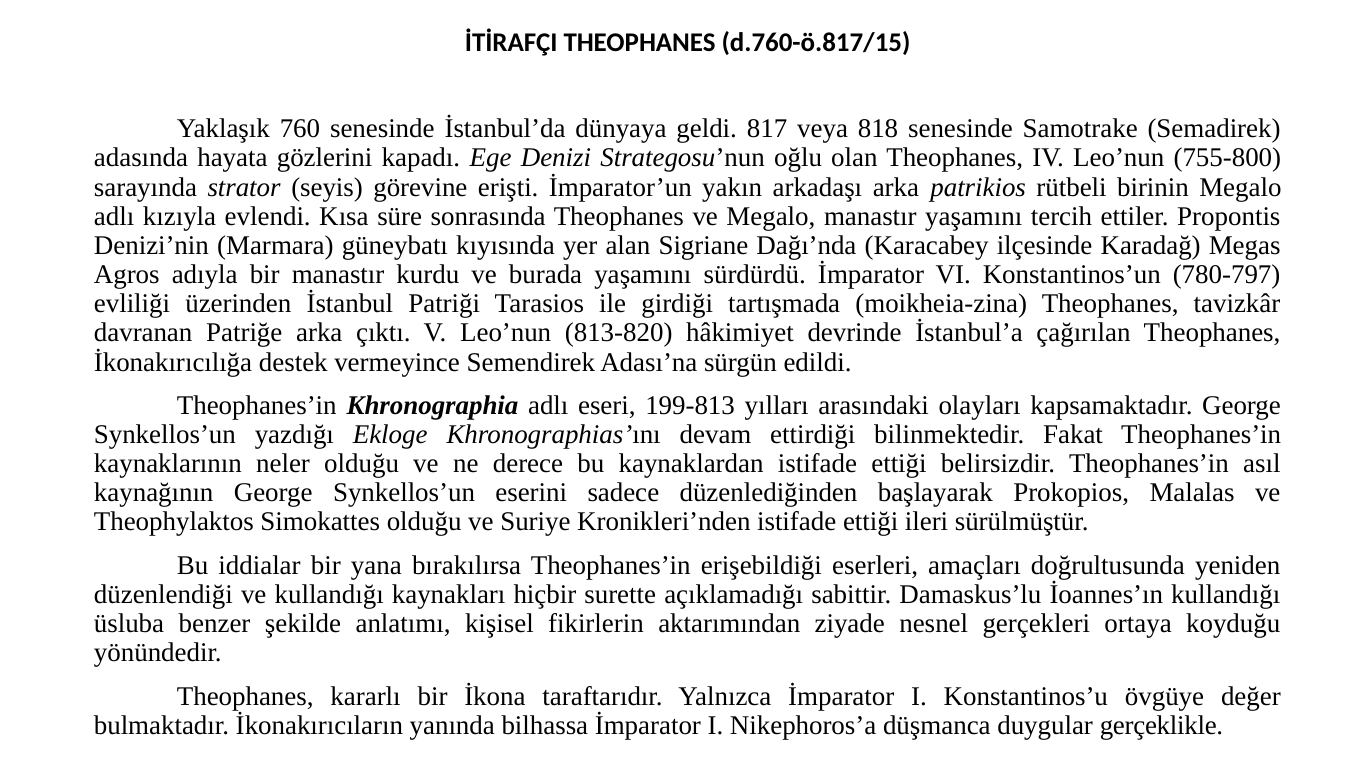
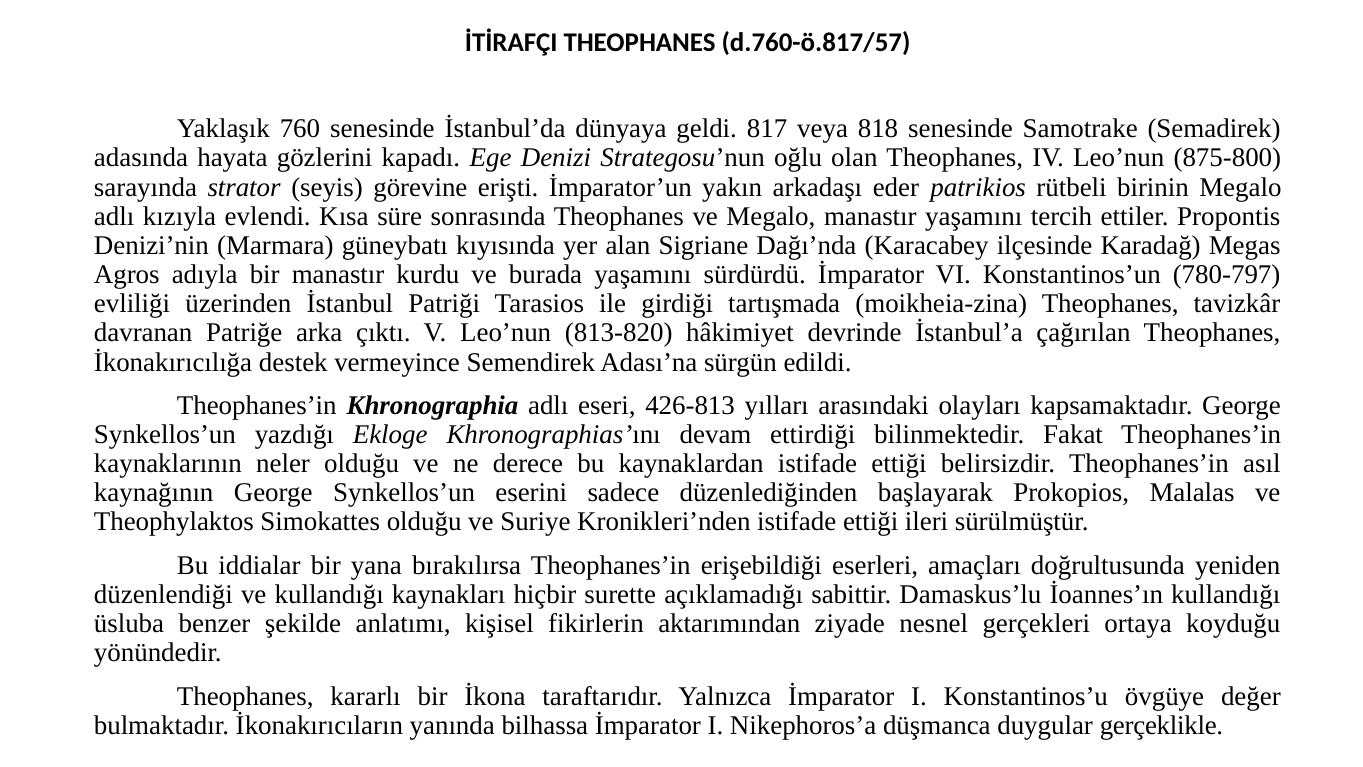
d.760-ö.817/15: d.760-ö.817/15 -> d.760-ö.817/57
755-800: 755-800 -> 875-800
arkadaşı arka: arka -> eder
199-813: 199-813 -> 426-813
